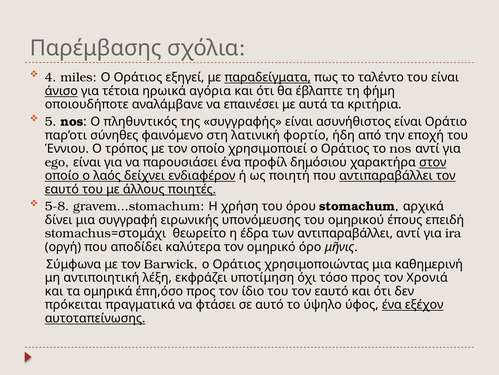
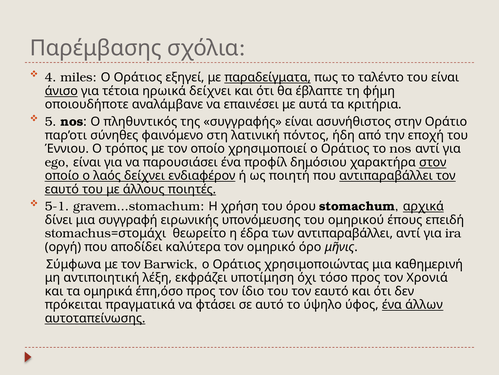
ηρωικά αγόρια: αγόρια -> δείχνει
ασυνήθιστος είναι: είναι -> στην
φορτίο: φορτίο -> πόντος
5-8: 5-8 -> 5-1
αρχικά underline: none -> present
εξέχον: εξέχον -> άλλων
